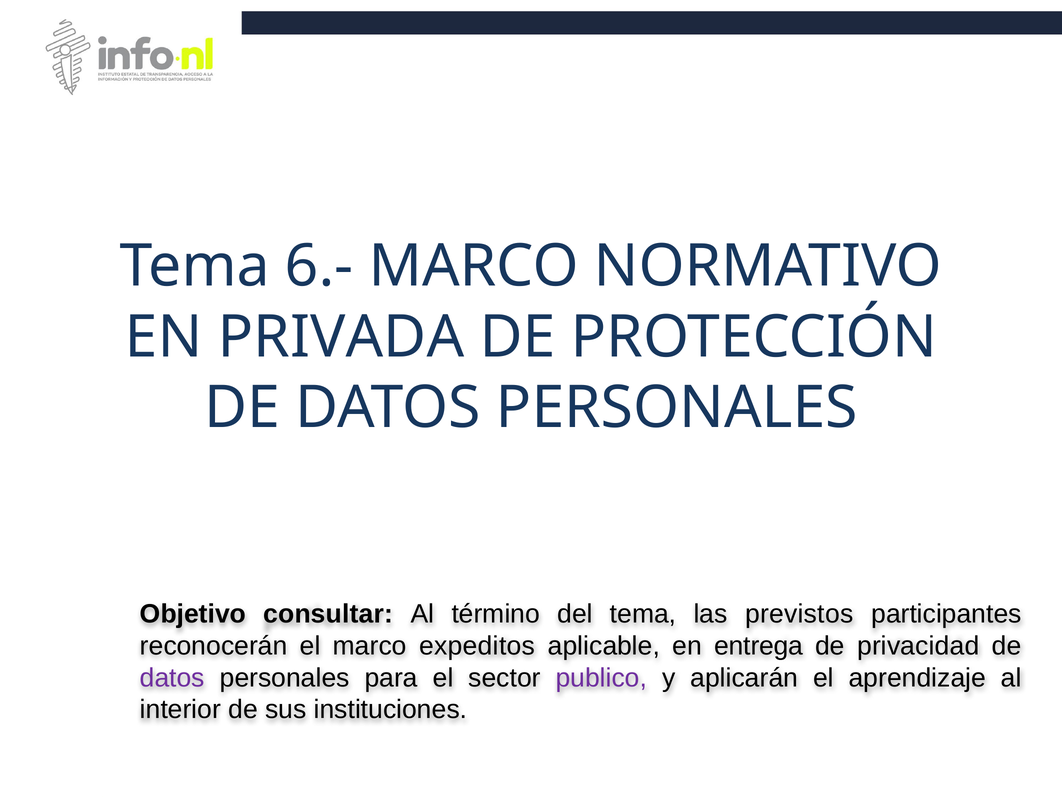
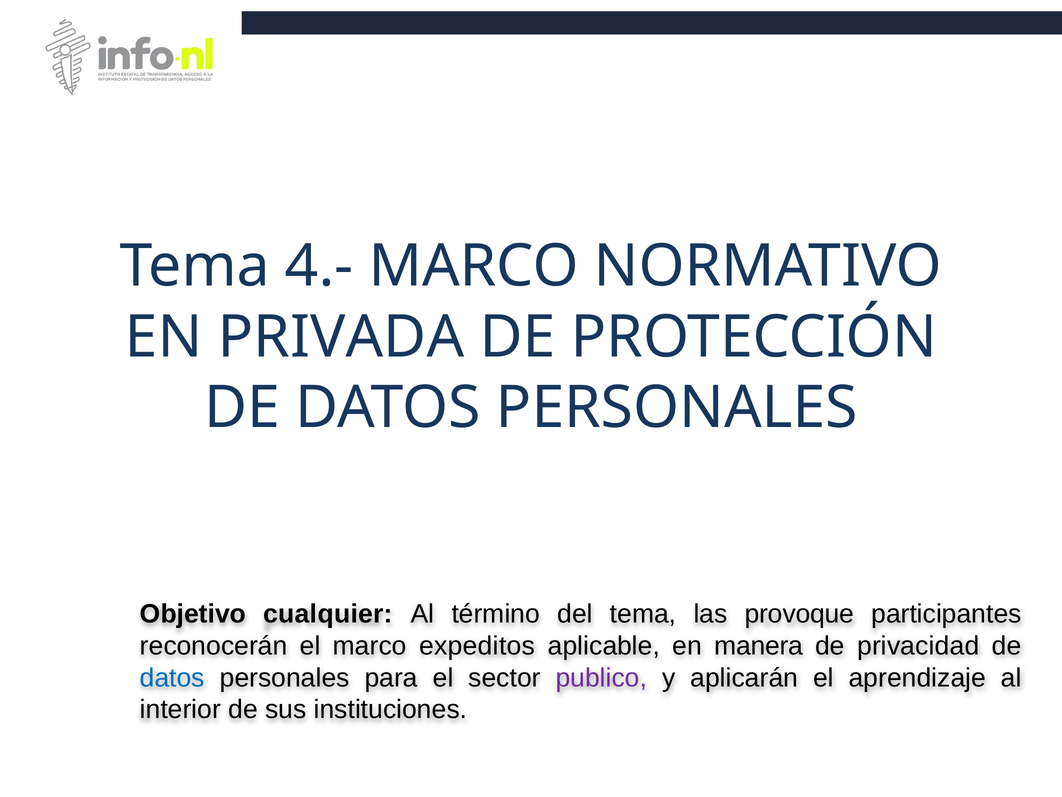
6.-: 6.- -> 4.-
consultar: consultar -> cualquier
previstos: previstos -> provoque
entrega: entrega -> manera
datos at (172, 677) colour: purple -> blue
